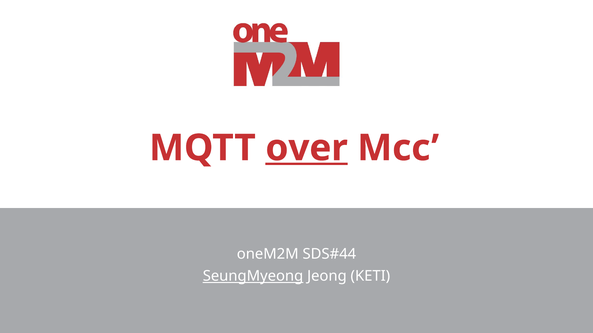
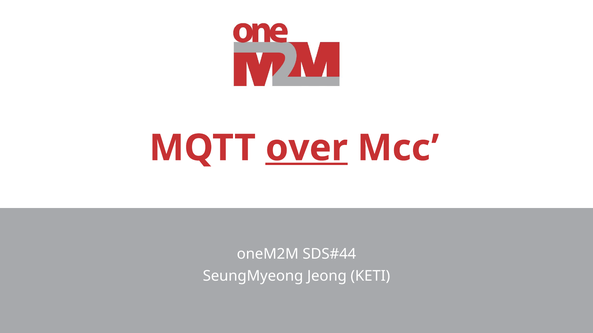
SeungMyeong underline: present -> none
